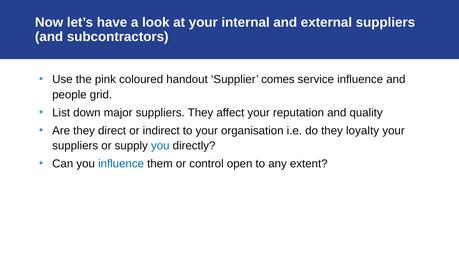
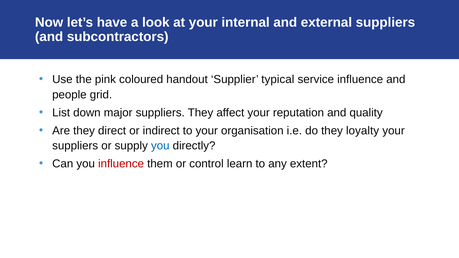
comes: comes -> typical
influence at (121, 164) colour: blue -> red
open: open -> learn
